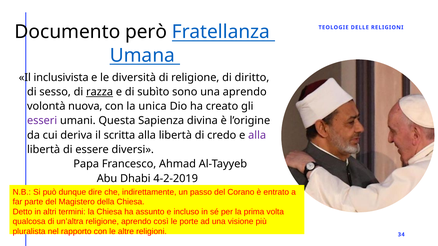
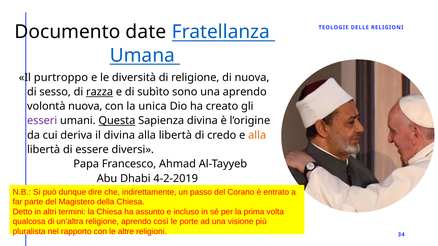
però: però -> date
inclusivista: inclusivista -> purtroppo
di diritto: diritto -> nuova
Questa underline: none -> present
il scritta: scritta -> divina
alla at (257, 135) colour: purple -> orange
